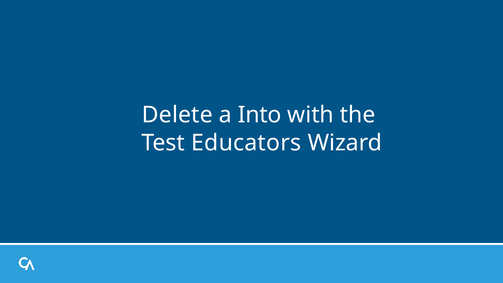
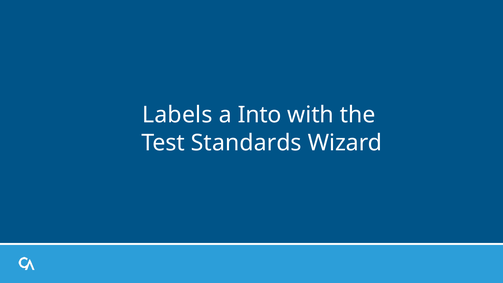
Delete: Delete -> Labels
Educators: Educators -> Standards
